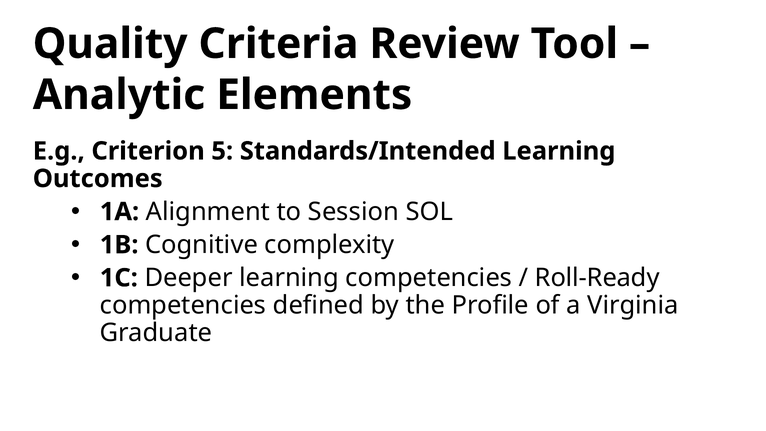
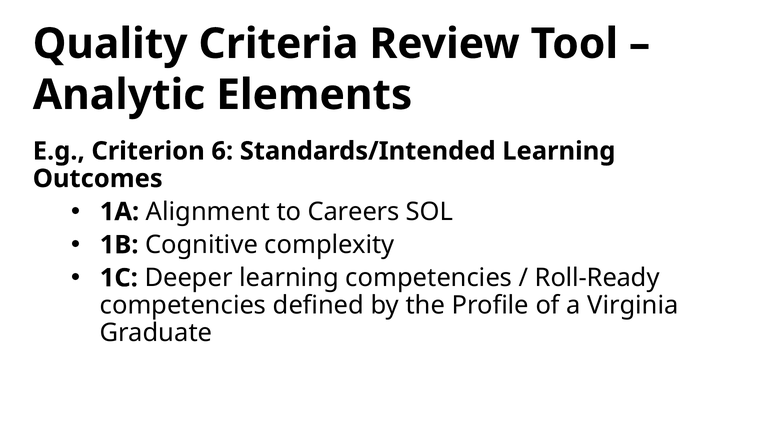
5: 5 -> 6
Session: Session -> Careers
